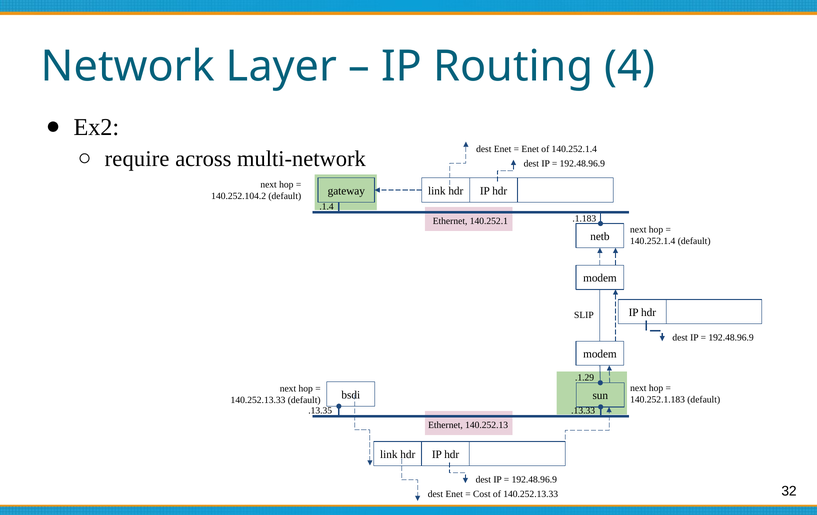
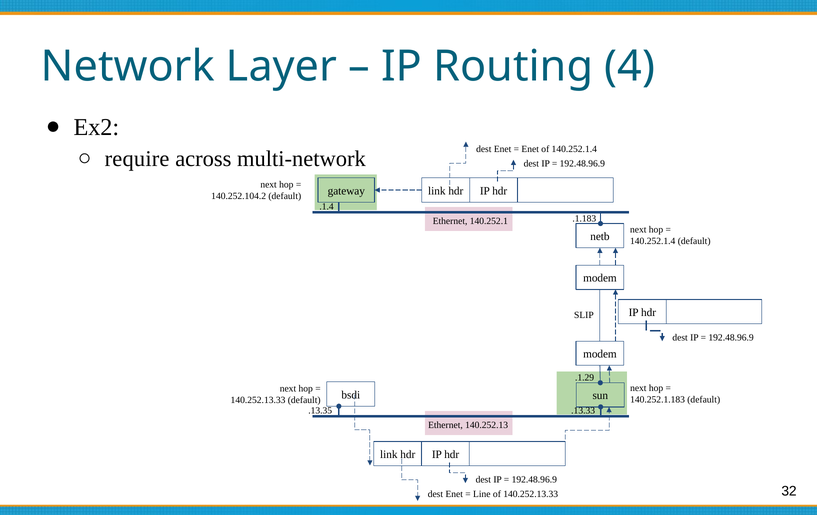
Cost: Cost -> Line
